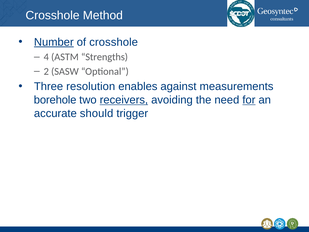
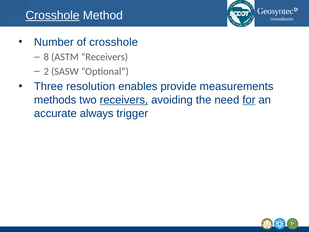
Crosshole at (53, 15) underline: none -> present
Number underline: present -> none
4: 4 -> 8
ASTM Strengths: Strengths -> Receivers
against: against -> provide
borehole: borehole -> methods
should: should -> always
